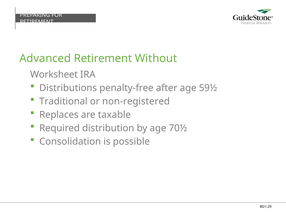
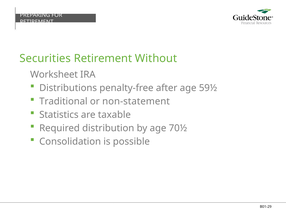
Advanced: Advanced -> Securities
non-registered: non-registered -> non-statement
Replaces: Replaces -> Statistics
